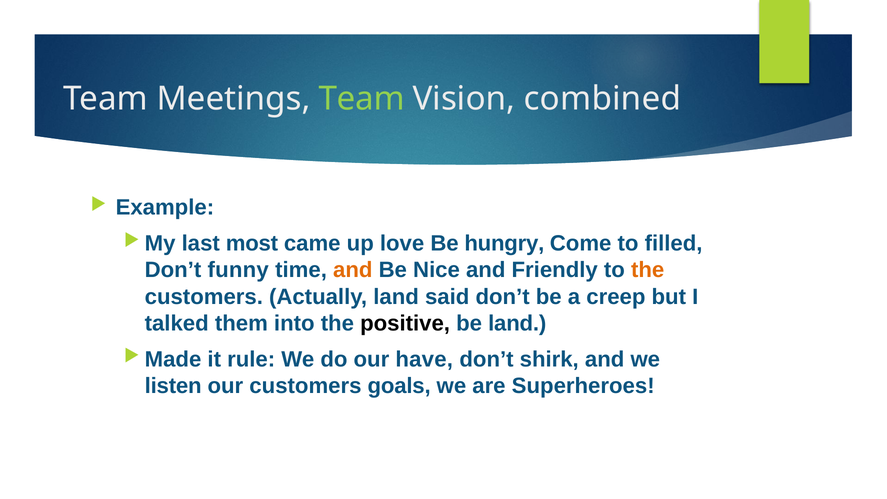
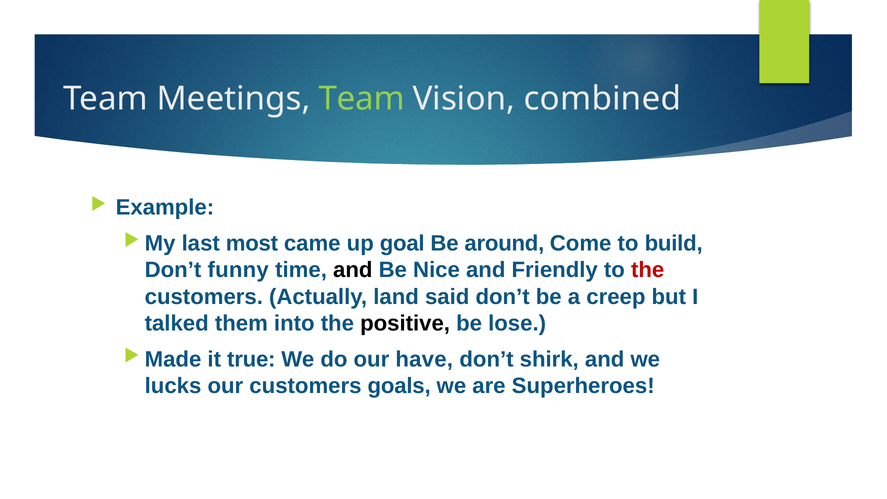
love: love -> goal
hungry: hungry -> around
filled: filled -> build
and at (353, 270) colour: orange -> black
the at (648, 270) colour: orange -> red
be land: land -> lose
rule: rule -> true
listen: listen -> lucks
